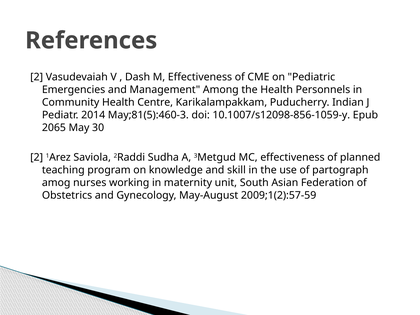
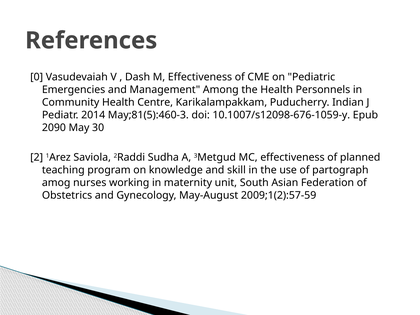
2 at (37, 77): 2 -> 0
10.1007/s12098-856-1059-y: 10.1007/s12098-856-1059-y -> 10.1007/s12098-676-1059-y
2065: 2065 -> 2090
